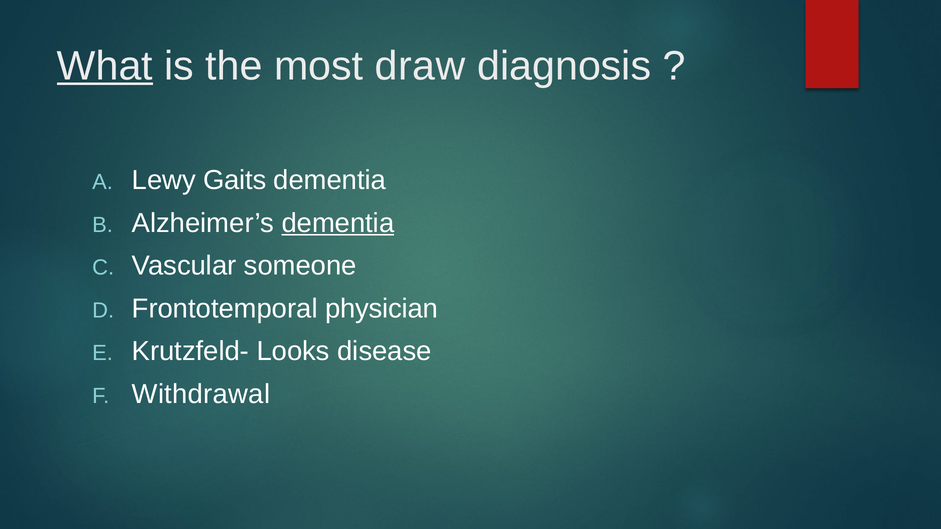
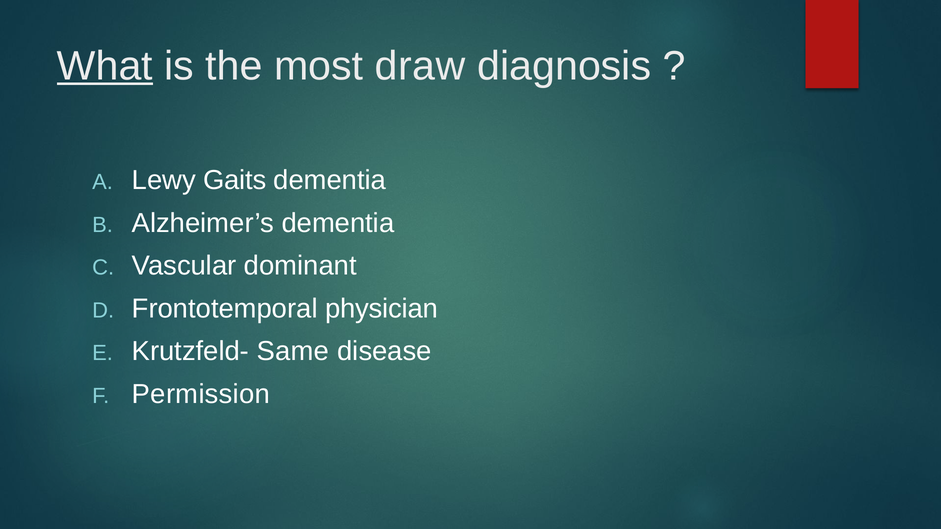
dementia at (338, 223) underline: present -> none
someone: someone -> dominant
Looks: Looks -> Same
Withdrawal: Withdrawal -> Permission
